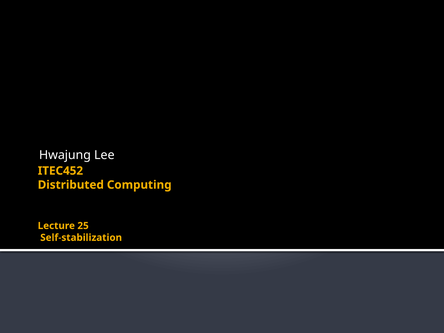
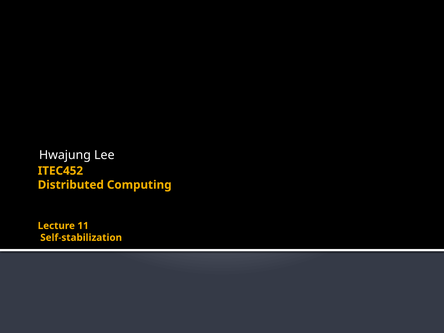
25: 25 -> 11
